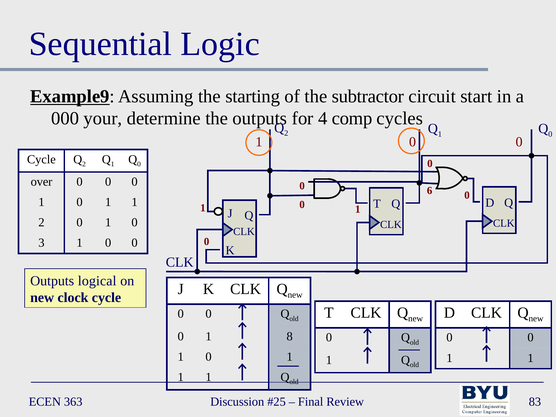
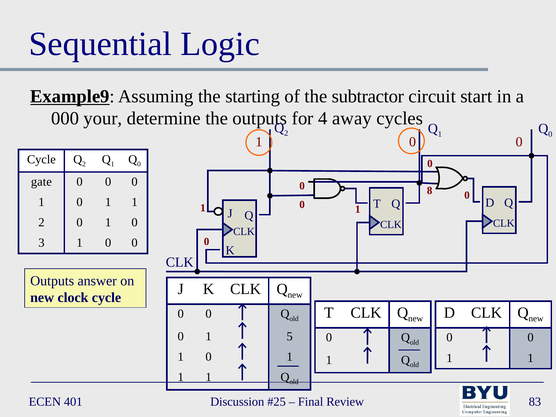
comp: comp -> away
over: over -> gate
6: 6 -> 8
logical: logical -> answer
8: 8 -> 5
363: 363 -> 401
